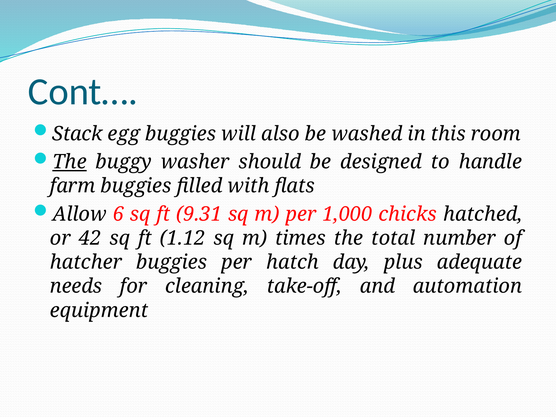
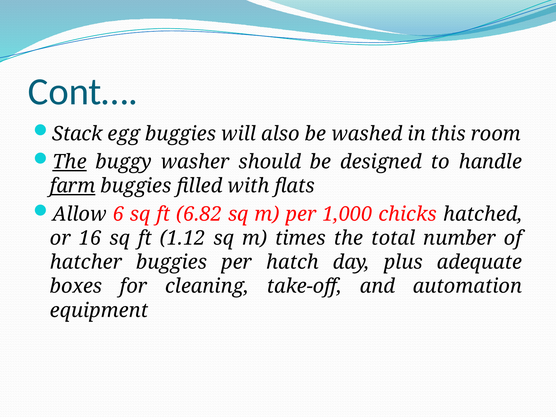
farm underline: none -> present
9.31: 9.31 -> 6.82
42: 42 -> 16
needs: needs -> boxes
